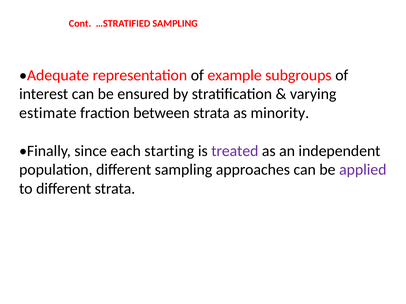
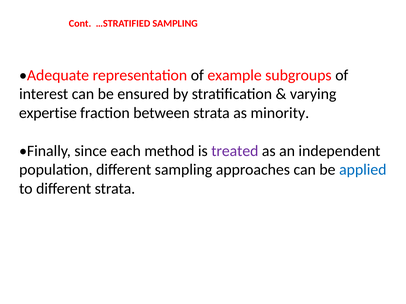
estimate: estimate -> expertise
starting: starting -> method
applied colour: purple -> blue
